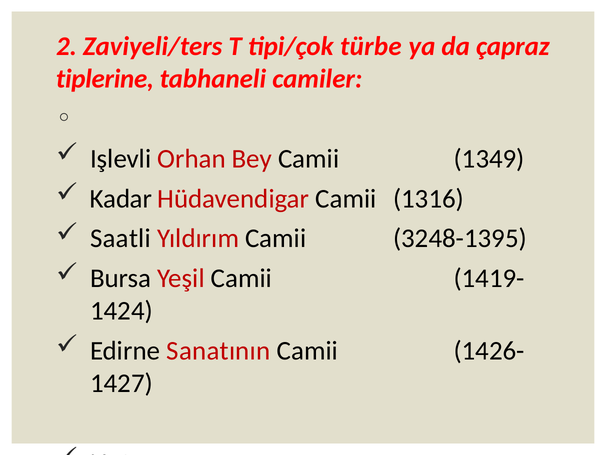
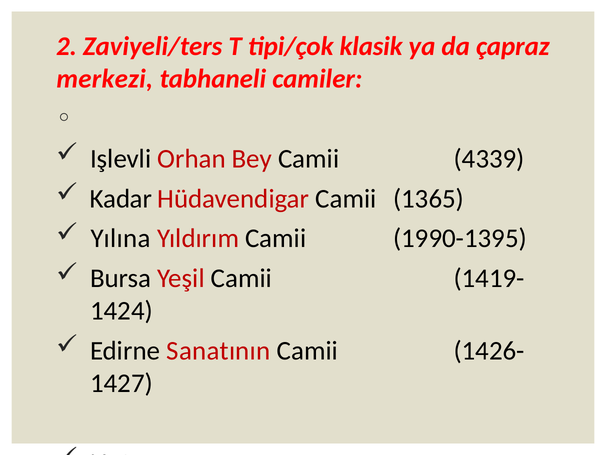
türbe: türbe -> klasik
tiplerine: tiplerine -> merkezi
1349: 1349 -> 4339
1316: 1316 -> 1365
Saatli: Saatli -> Yılına
3248-1395: 3248-1395 -> 1990-1395
